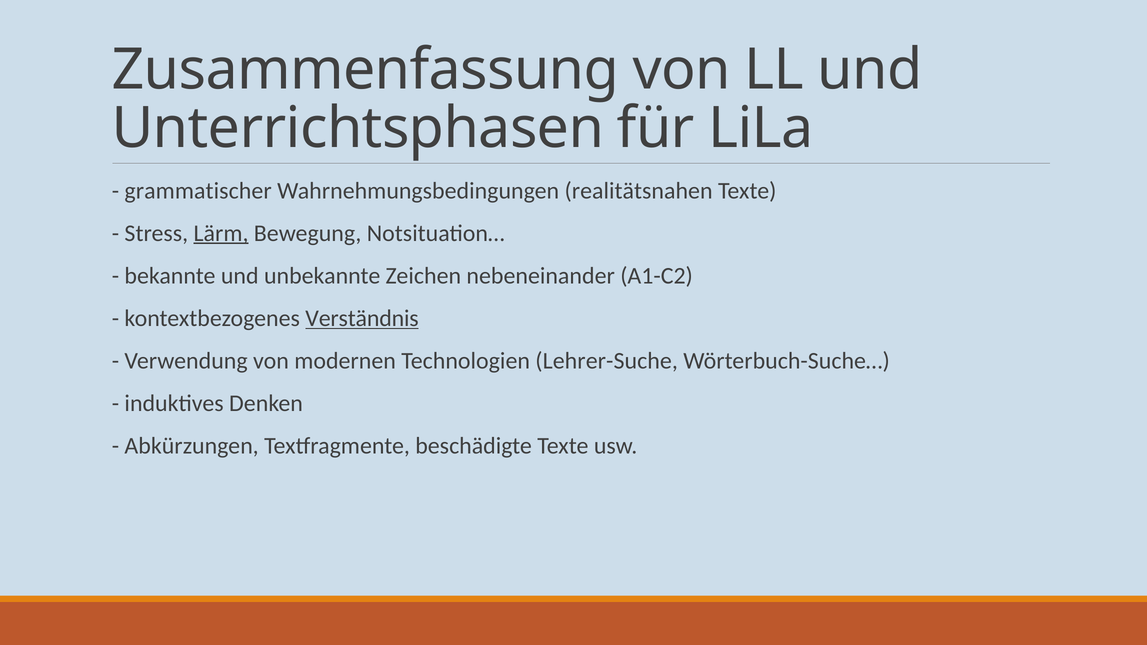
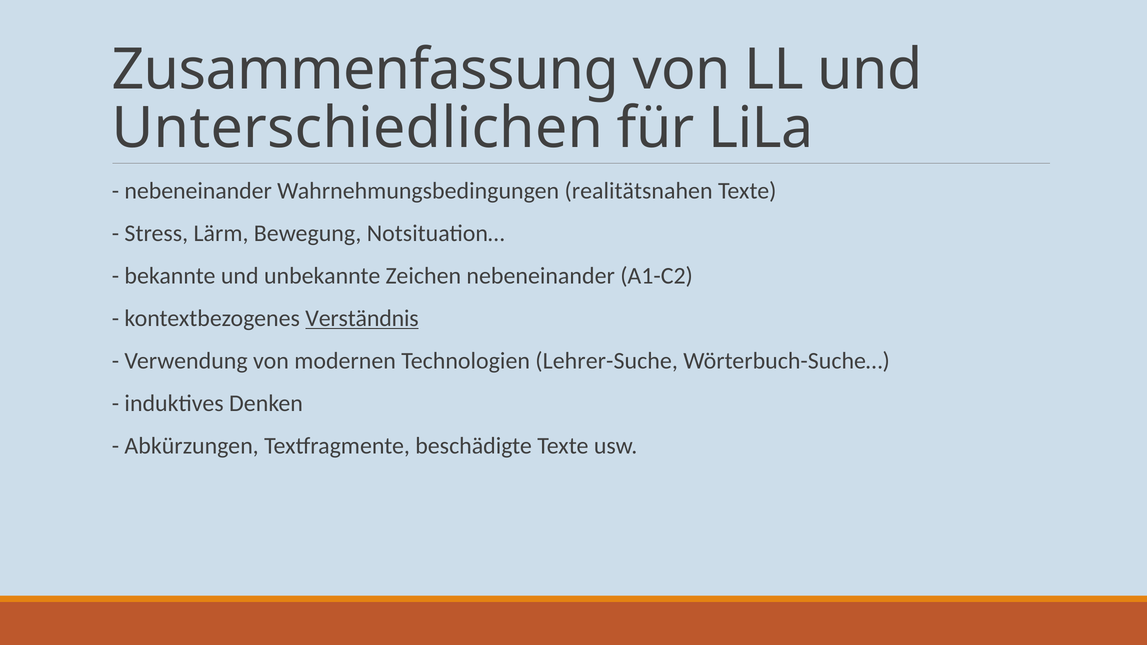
Unterrichtsphasen: Unterrichtsphasen -> Unterschiedlichen
grammatischer at (198, 191): grammatischer -> nebeneinander
Lärm underline: present -> none
